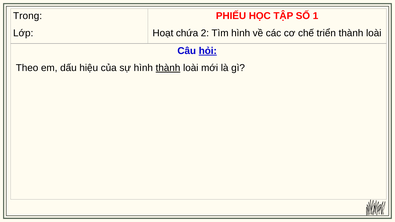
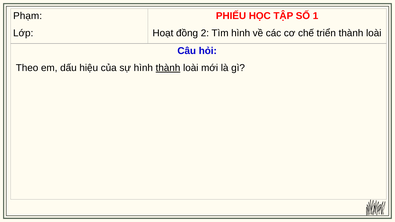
Trong: Trong -> Phạm
chứa: chứa -> đồng
hỏi underline: present -> none
